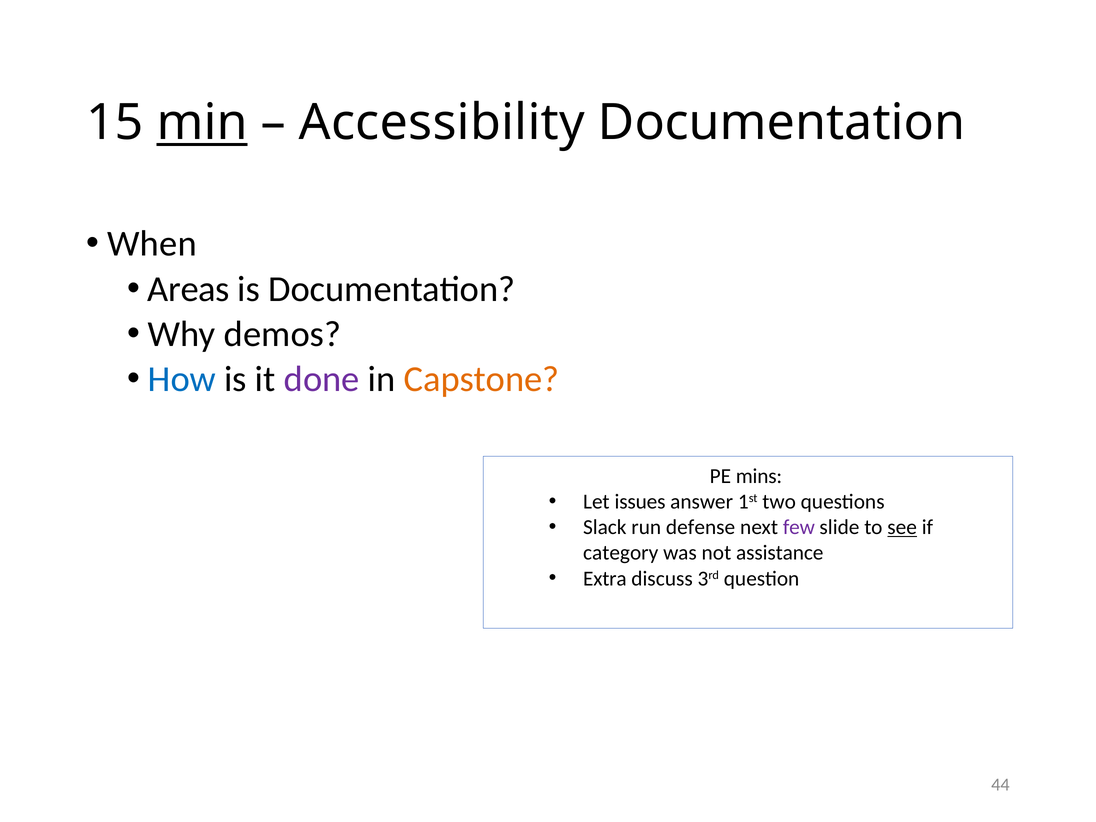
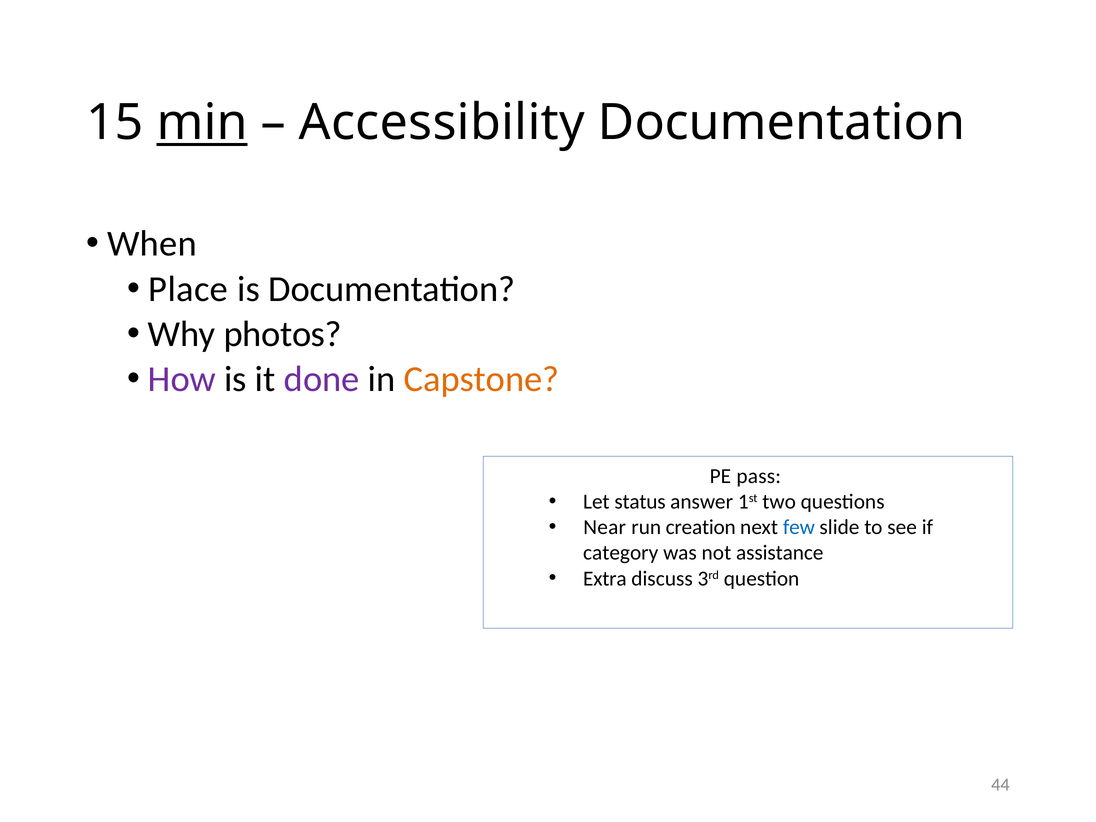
Areas: Areas -> Place
demos: demos -> photos
How colour: blue -> purple
mins: mins -> pass
issues: issues -> status
Slack: Slack -> Near
defense: defense -> creation
few colour: purple -> blue
see underline: present -> none
